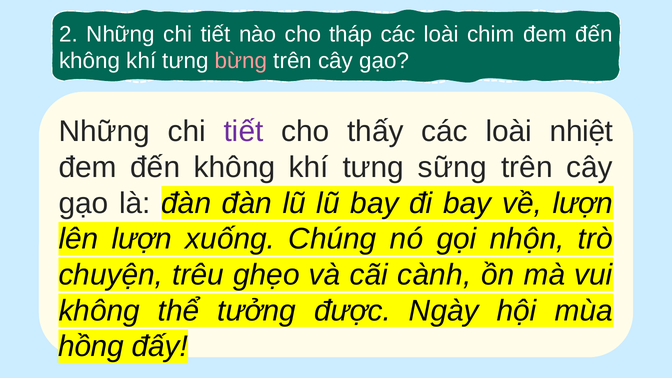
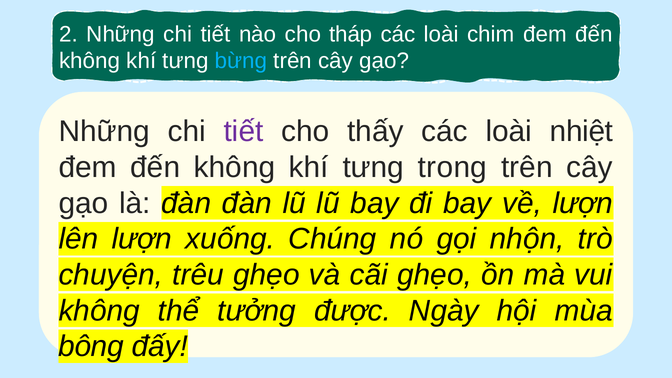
bừng colour: pink -> light blue
sững: sững -> trong
cãi cành: cành -> ghẹo
hồng: hồng -> bông
